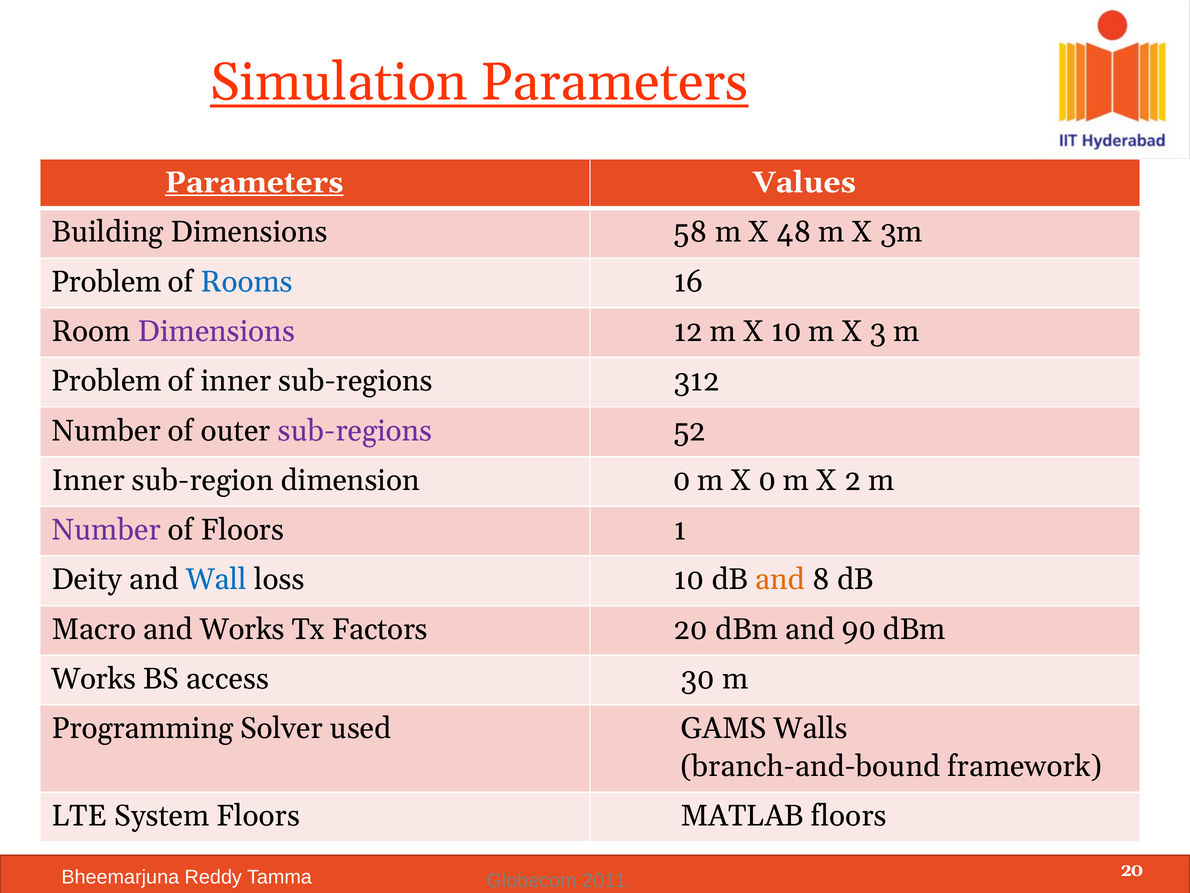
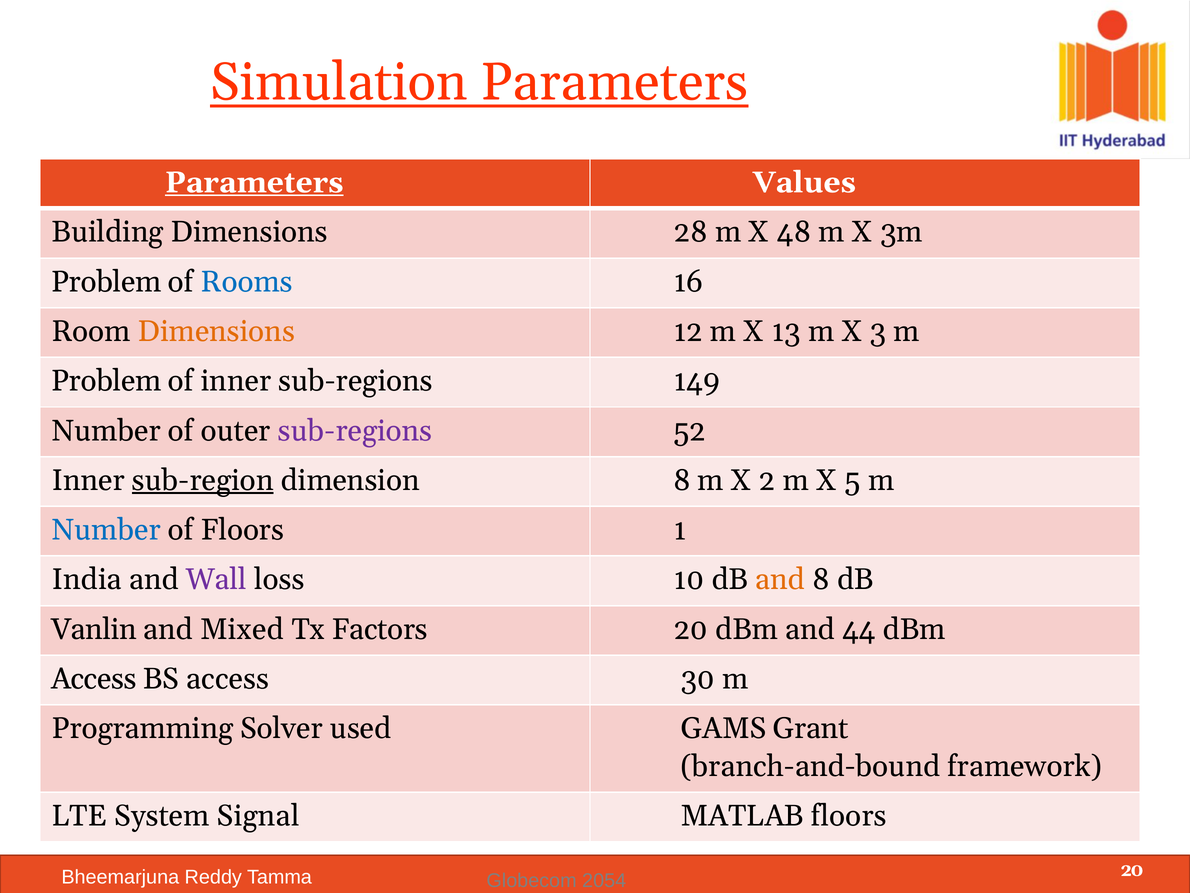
58: 58 -> 28
Dimensions at (216, 331) colour: purple -> orange
X 10: 10 -> 13
312: 312 -> 149
sub-region underline: none -> present
dimension 0: 0 -> 8
X 0: 0 -> 2
2: 2 -> 5
Number at (106, 530) colour: purple -> blue
Deity: Deity -> India
Wall colour: blue -> purple
Macro: Macro -> Vanlin
and Works: Works -> Mixed
90: 90 -> 44
Works at (94, 679): Works -> Access
Walls: Walls -> Grant
System Floors: Floors -> Signal
2011: 2011 -> 2054
